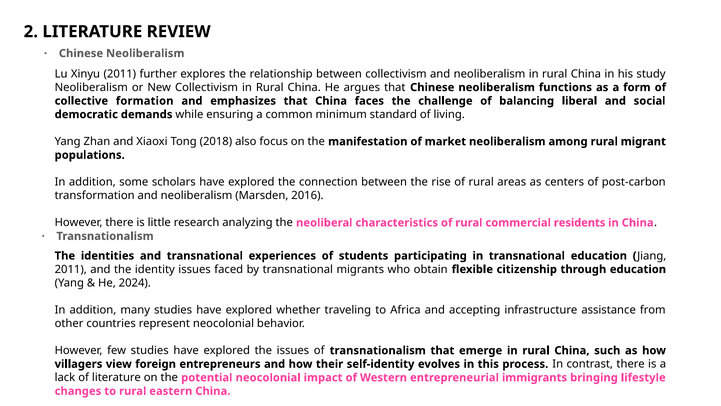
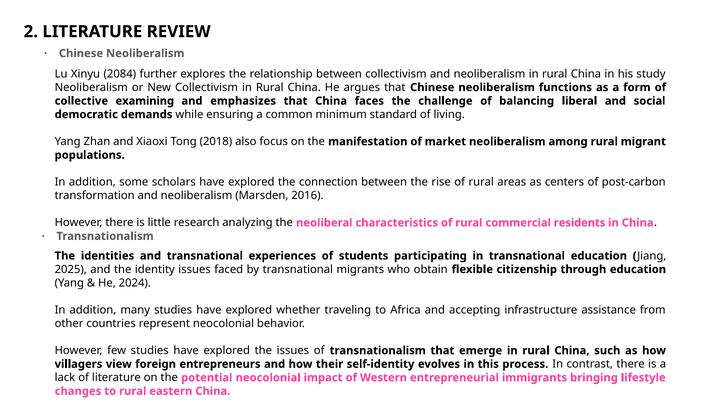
Xinyu 2011: 2011 -> 2084
formation: formation -> examining
2011 at (71, 269): 2011 -> 2025
